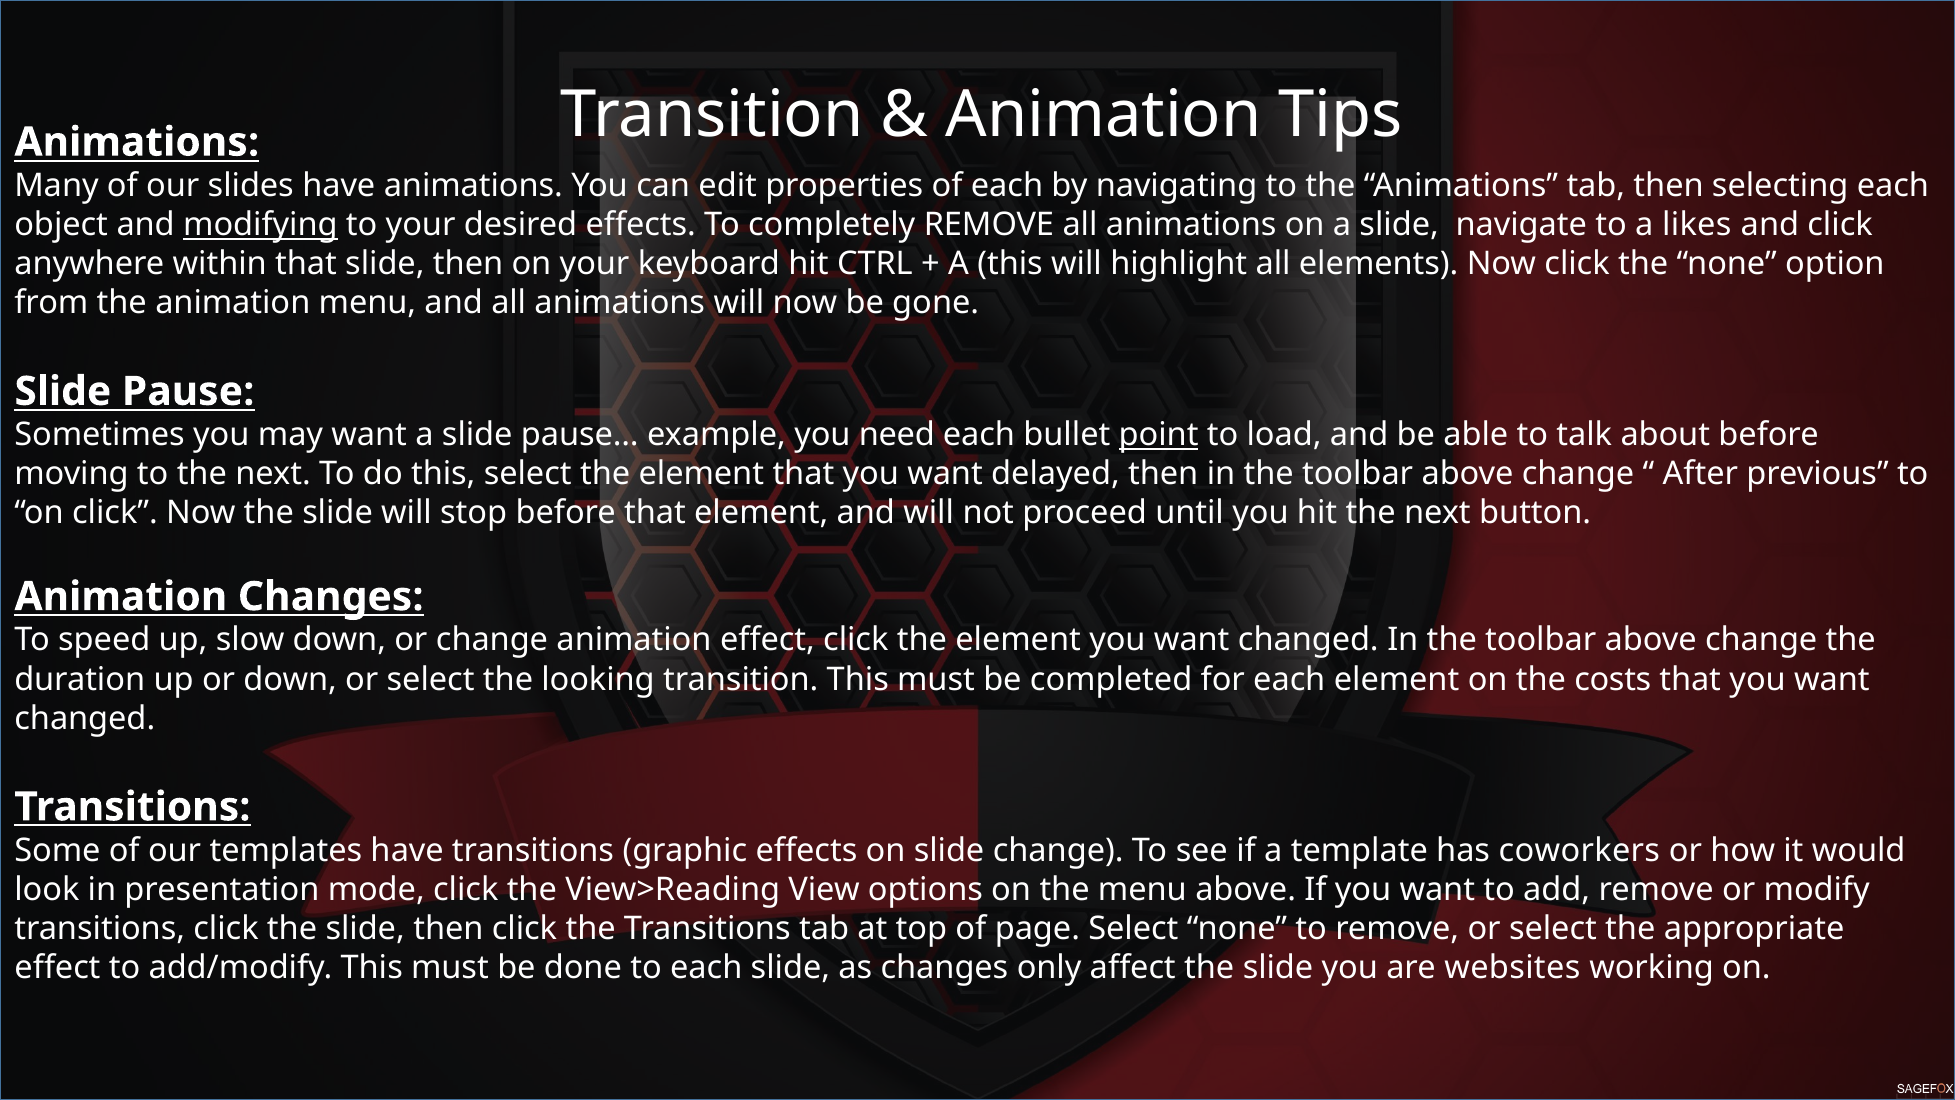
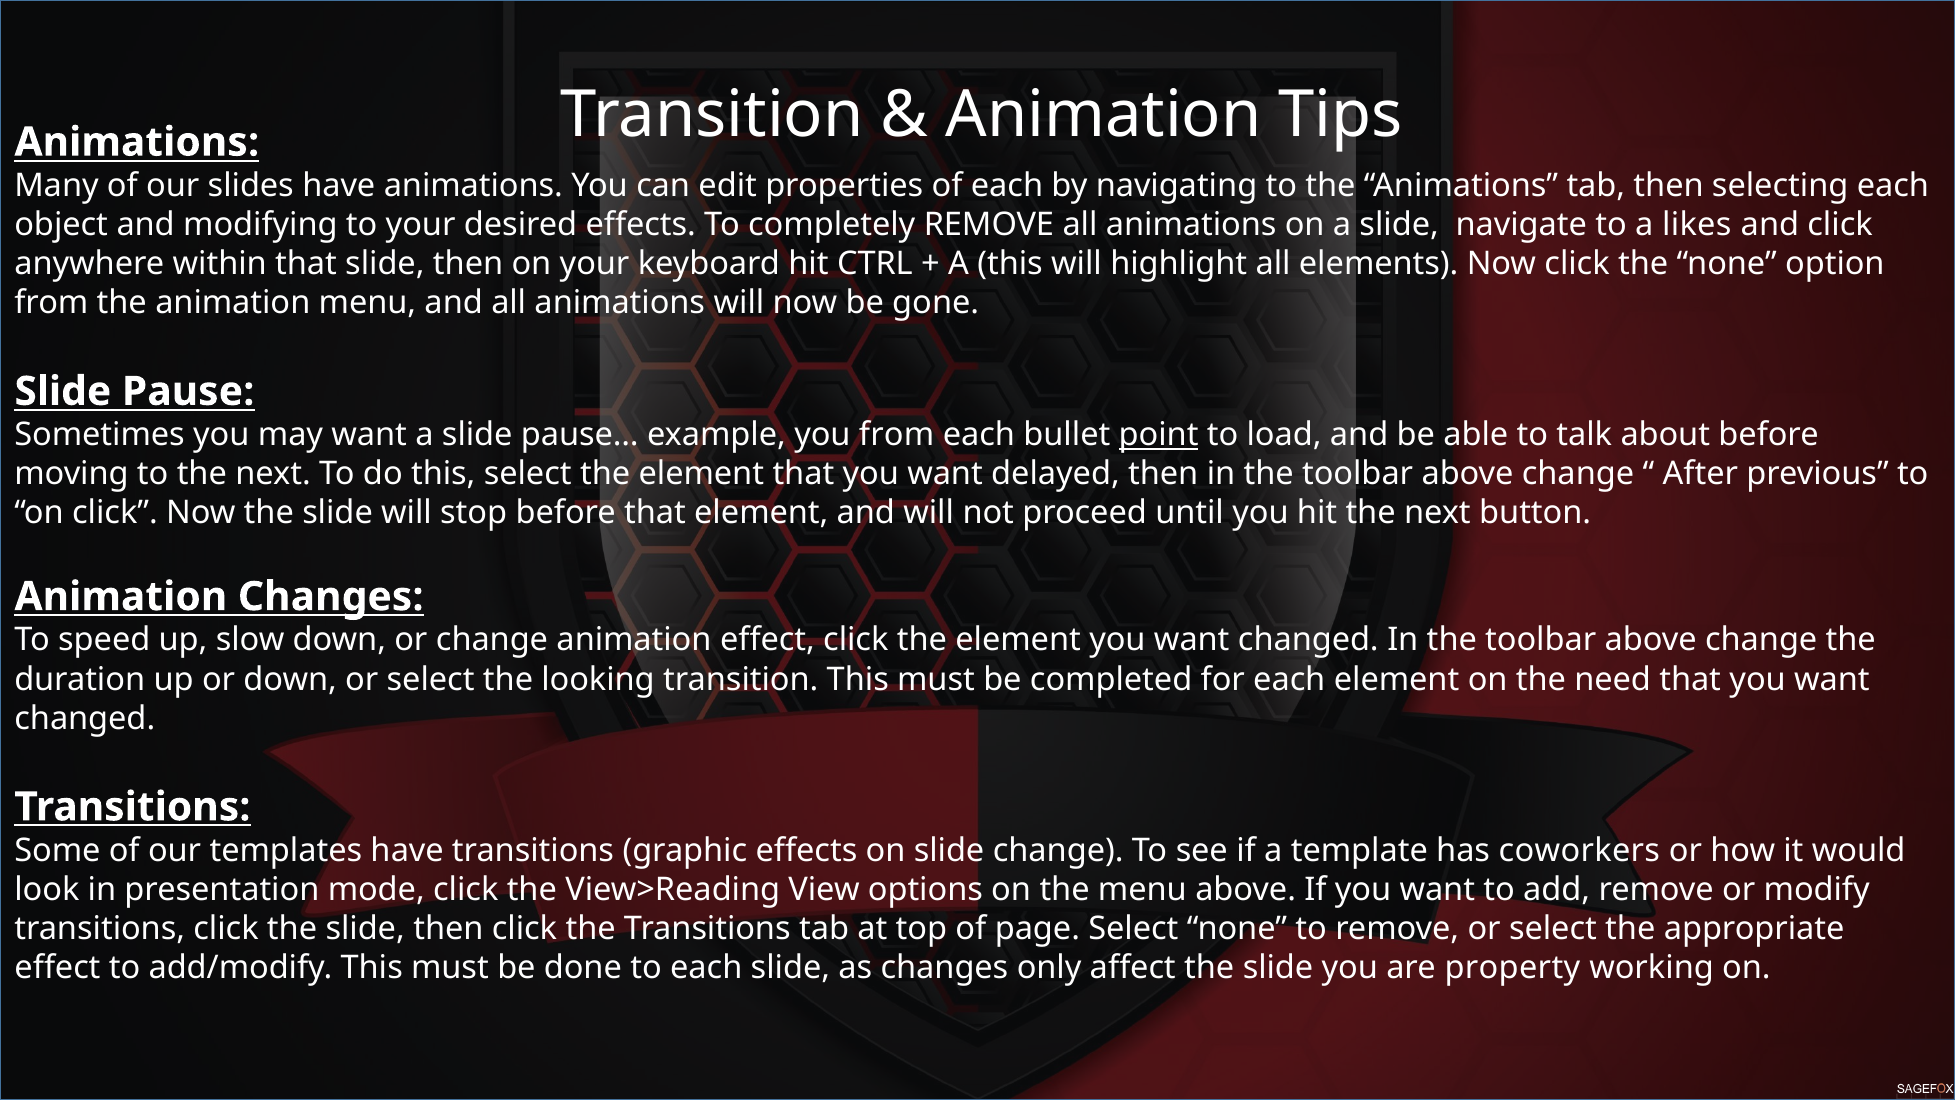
modifying underline: present -> none
you need: need -> from
costs: costs -> need
websites: websites -> property
